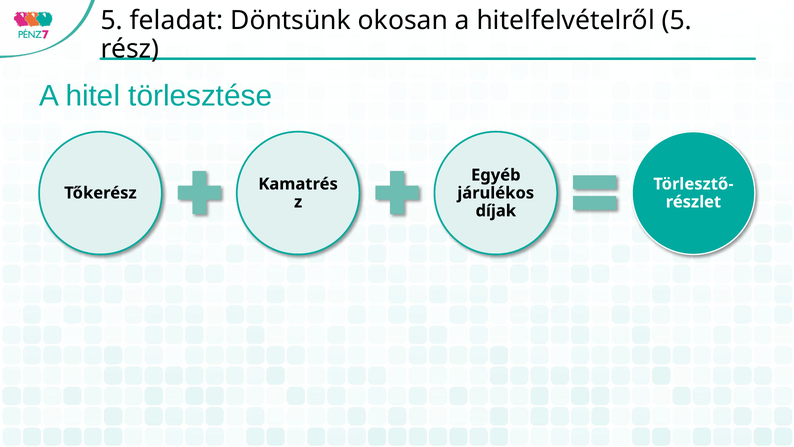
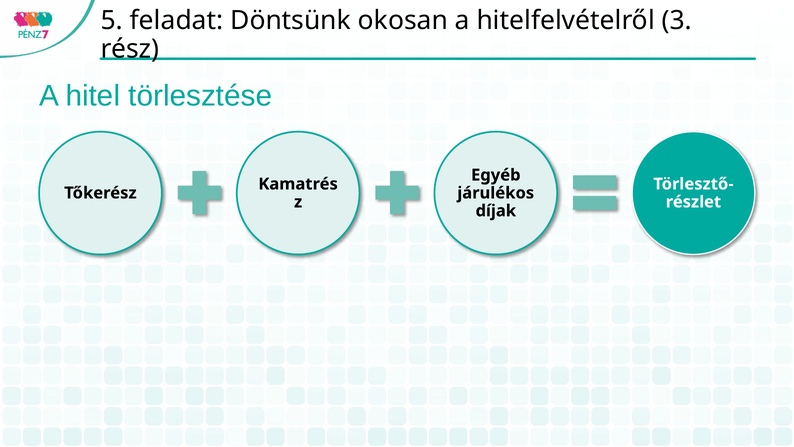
hitelfelvételről 5: 5 -> 3
